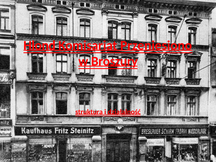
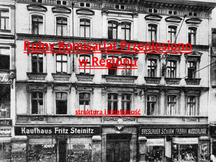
Hlond: Hlond -> Rolny
Broszury: Broszury -> Regionu
